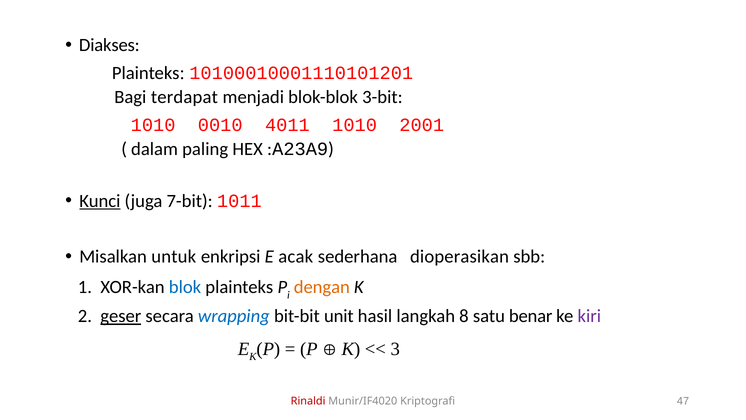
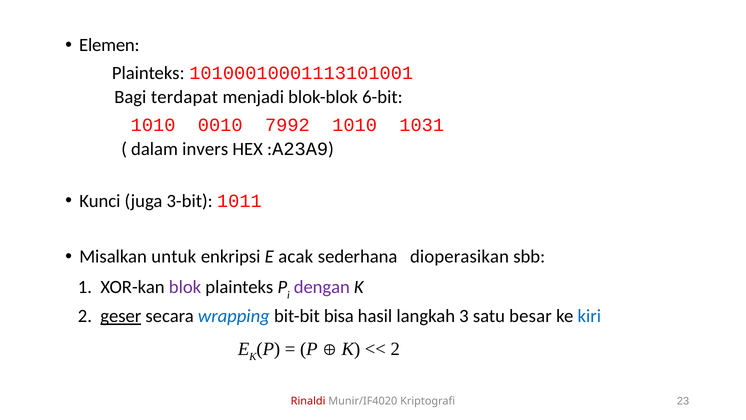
Diakses: Diakses -> Elemen
10100010001110101201: 10100010001110101201 -> 10100010001113101001
3-bit: 3-bit -> 6-bit
4011: 4011 -> 7992
2001: 2001 -> 1031
paling: paling -> invers
Kunci underline: present -> none
7-bit: 7-bit -> 3-bit
blok colour: blue -> purple
dengan colour: orange -> purple
unit: unit -> bisa
8: 8 -> 3
benar: benar -> besar
kiri colour: purple -> blue
3 at (395, 349): 3 -> 2
47: 47 -> 23
